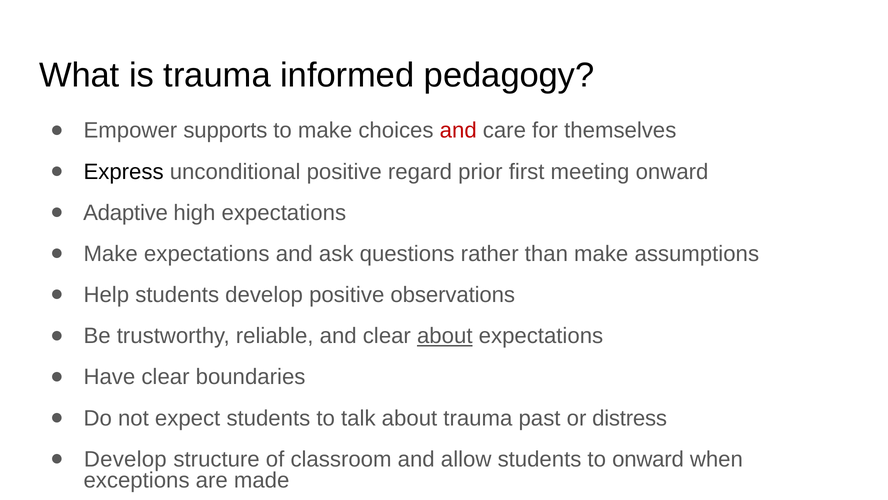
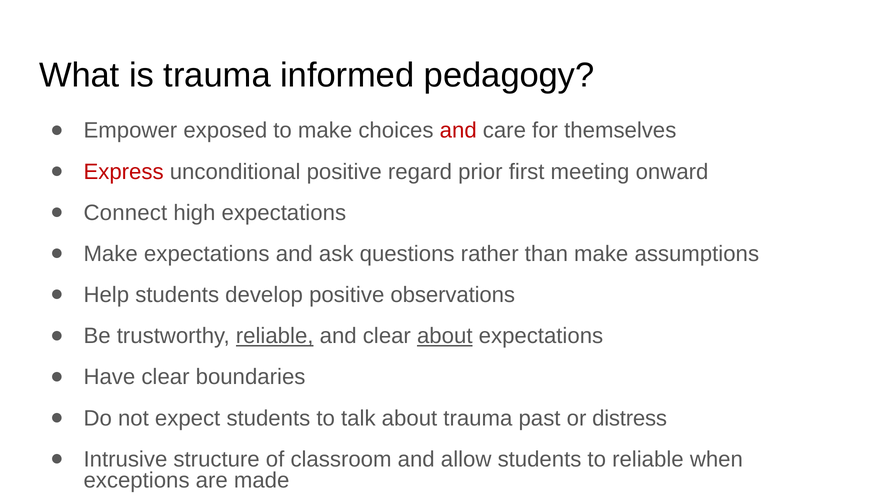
supports: supports -> exposed
Express colour: black -> red
Adaptive: Adaptive -> Connect
reliable at (275, 336) underline: none -> present
Develop at (125, 459): Develop -> Intrusive
to onward: onward -> reliable
